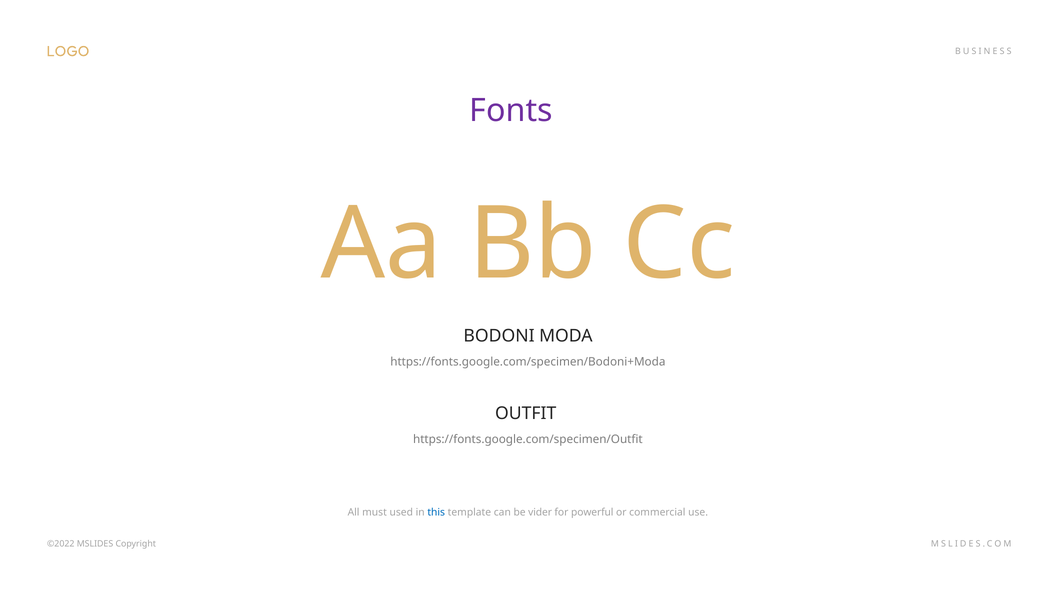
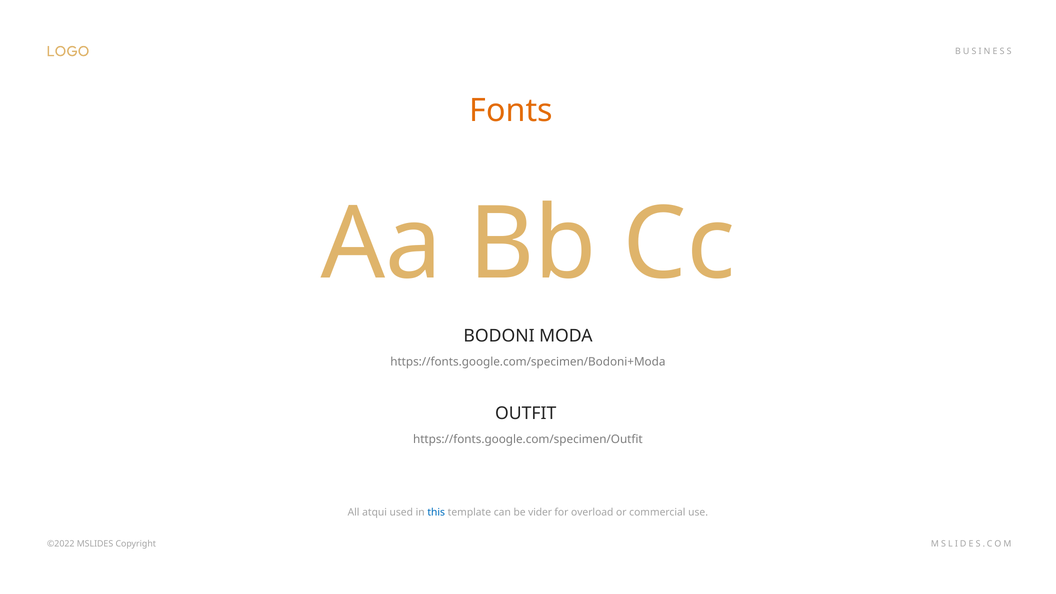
Fonts colour: purple -> orange
must: must -> atqui
powerful: powerful -> overload
